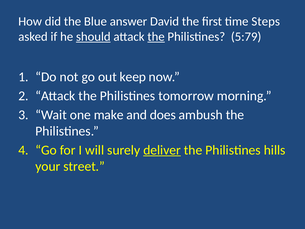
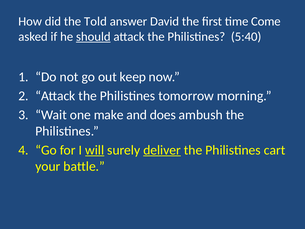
Blue: Blue -> Told
Steps: Steps -> Come
the at (156, 37) underline: present -> none
5:79: 5:79 -> 5:40
will underline: none -> present
hills: hills -> cart
street: street -> battle
